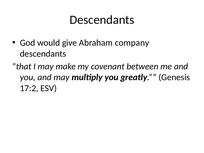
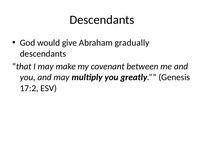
company: company -> gradually
